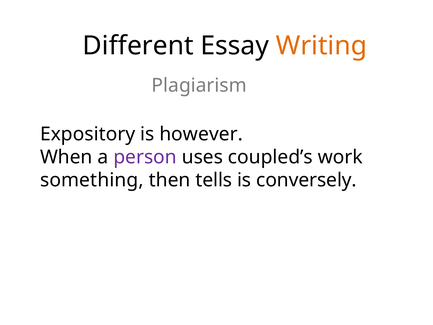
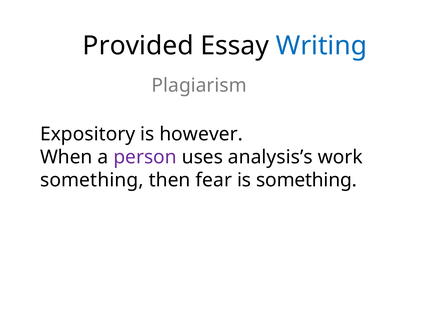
Different: Different -> Provided
Writing colour: orange -> blue
coupled’s: coupled’s -> analysis’s
tells: tells -> fear
is conversely: conversely -> something
